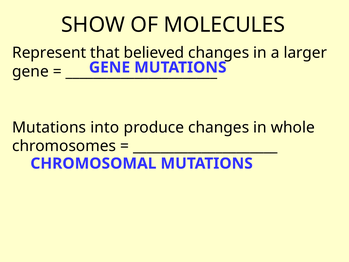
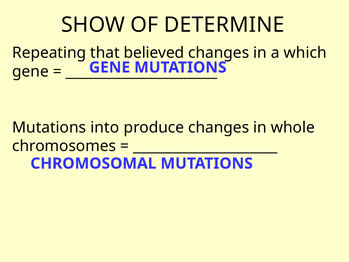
MOLECULES: MOLECULES -> DETERMINE
Represent: Represent -> Repeating
larger: larger -> which
